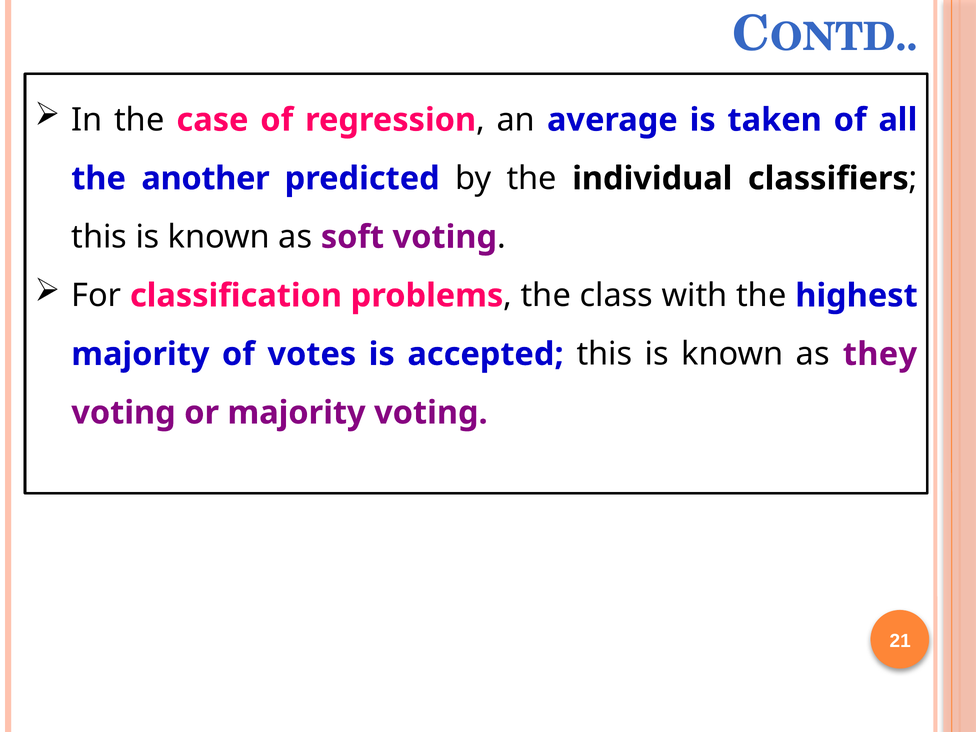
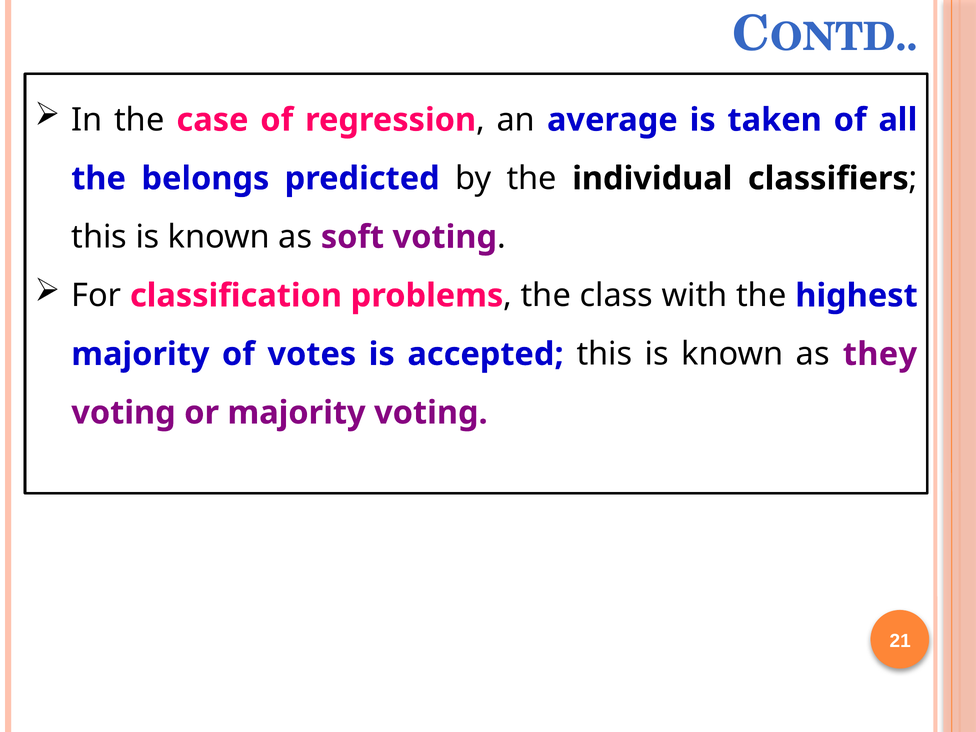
another: another -> belongs
